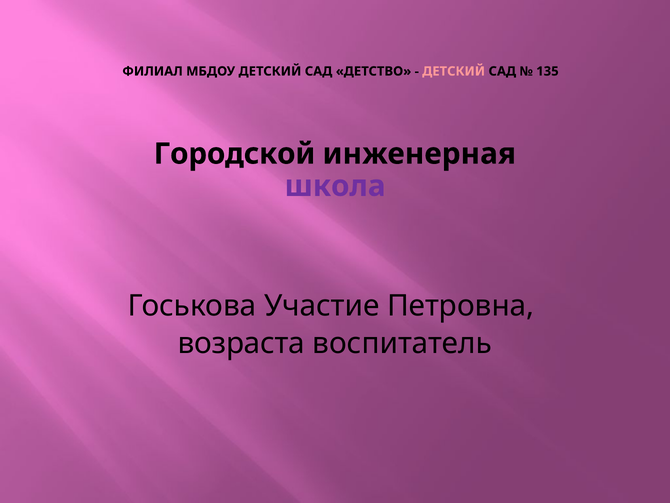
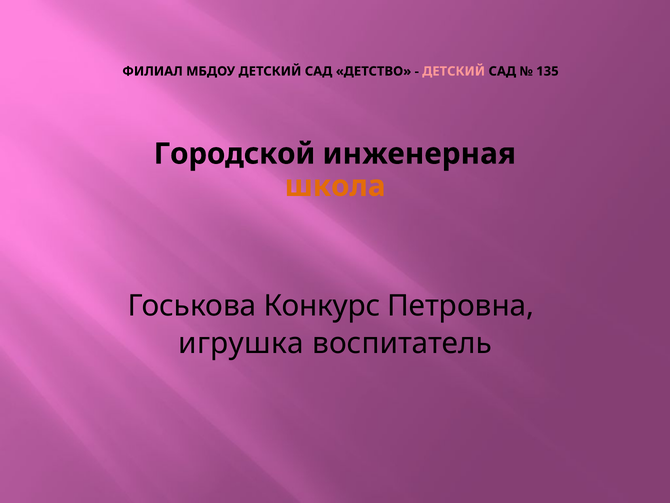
школа colour: purple -> orange
Участие: Участие -> Конкурс
возраста: возраста -> игрушка
